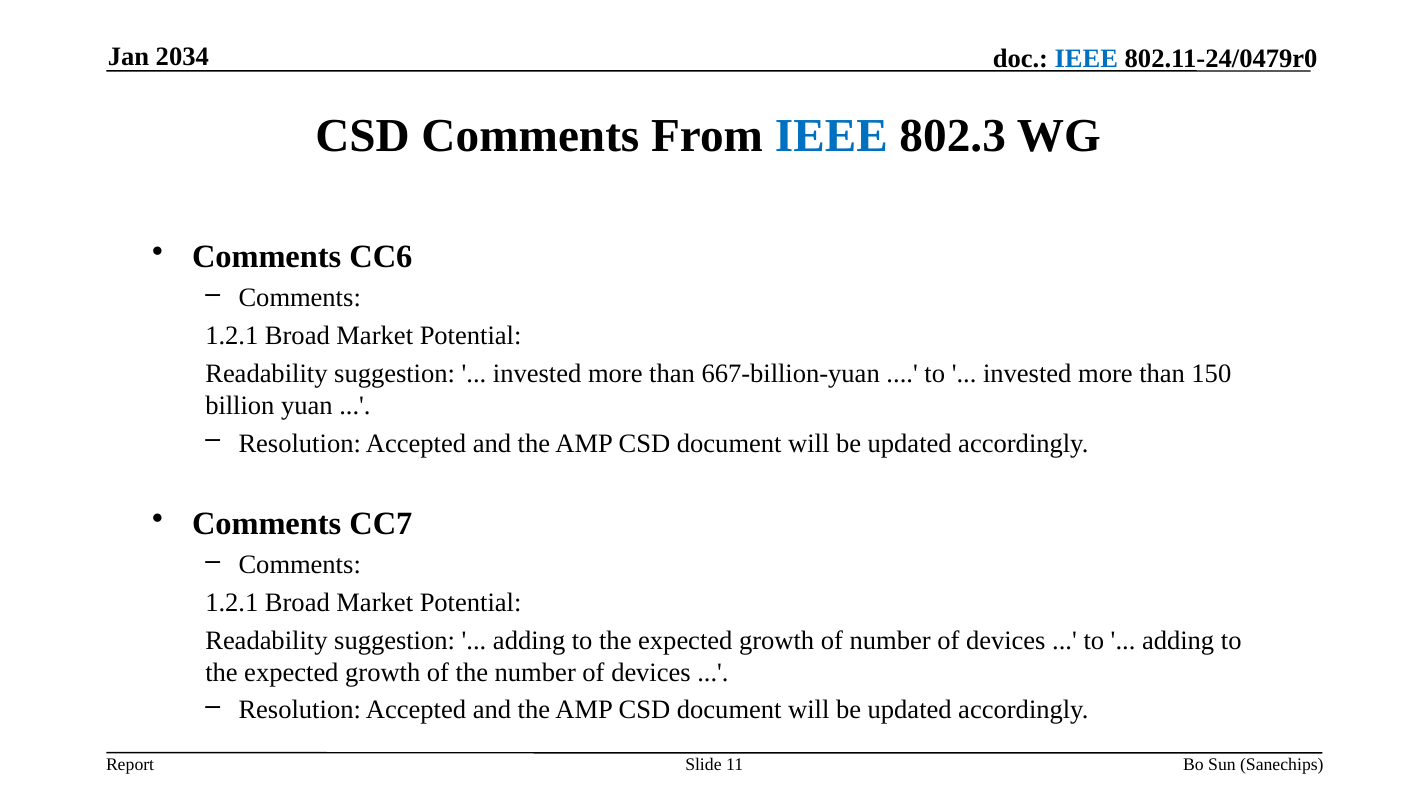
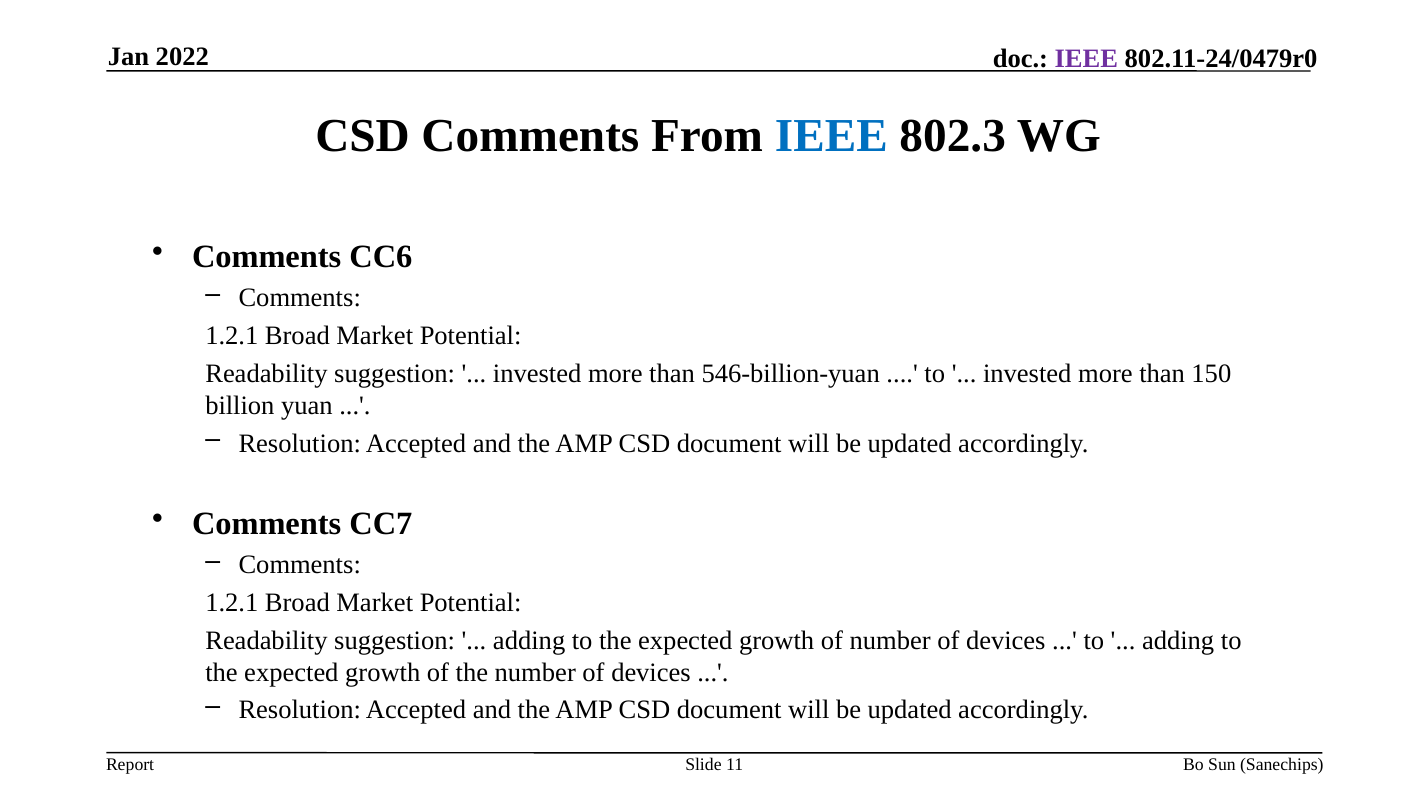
2034: 2034 -> 2022
IEEE at (1086, 59) colour: blue -> purple
667-billion-yuan: 667-billion-yuan -> 546-billion-yuan
